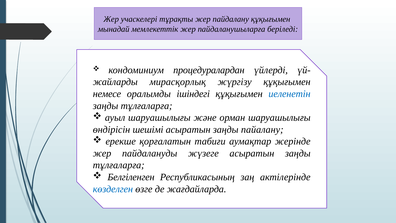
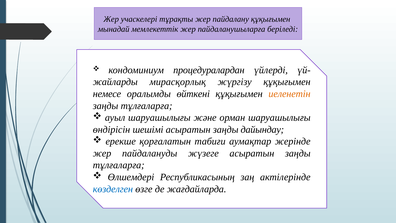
ішіндегі: ішіндегі -> өйткені
иеленетін colour: blue -> orange
пайалану: пайалану -> дайындау
Белгіленген: Белгіленген -> Өлшемдері
